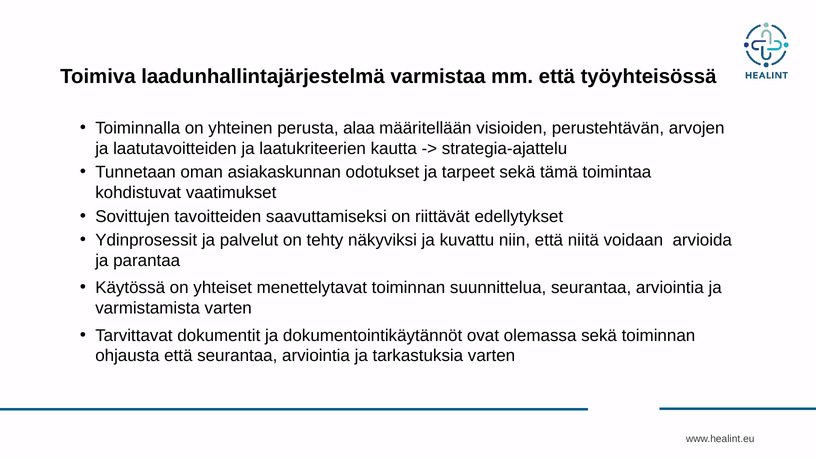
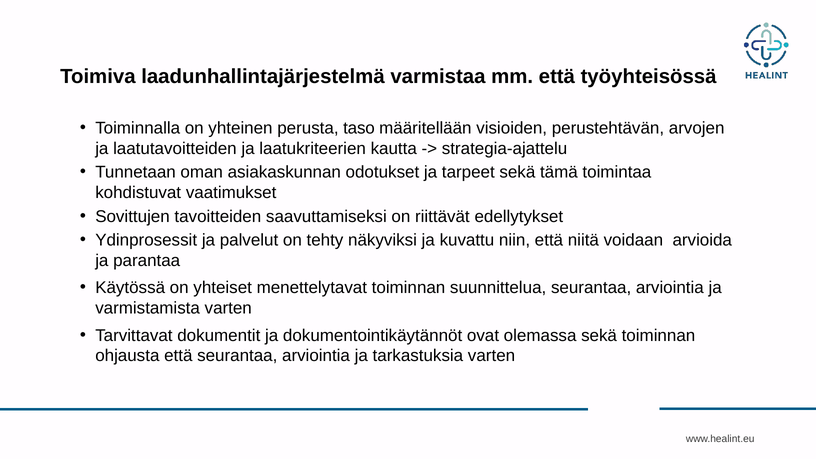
alaa: alaa -> taso
